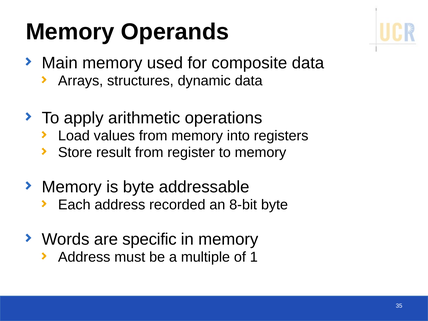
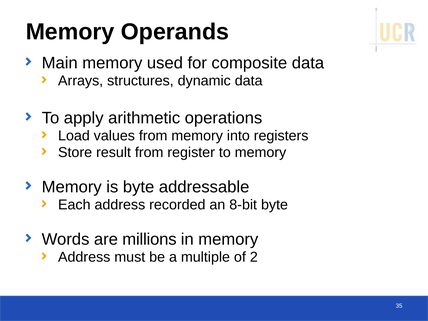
specific: specific -> millions
1: 1 -> 2
